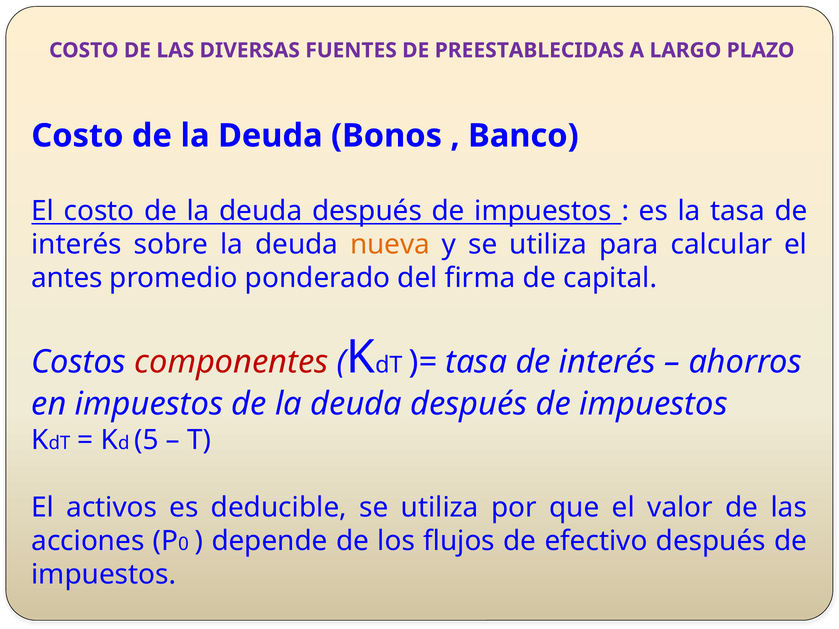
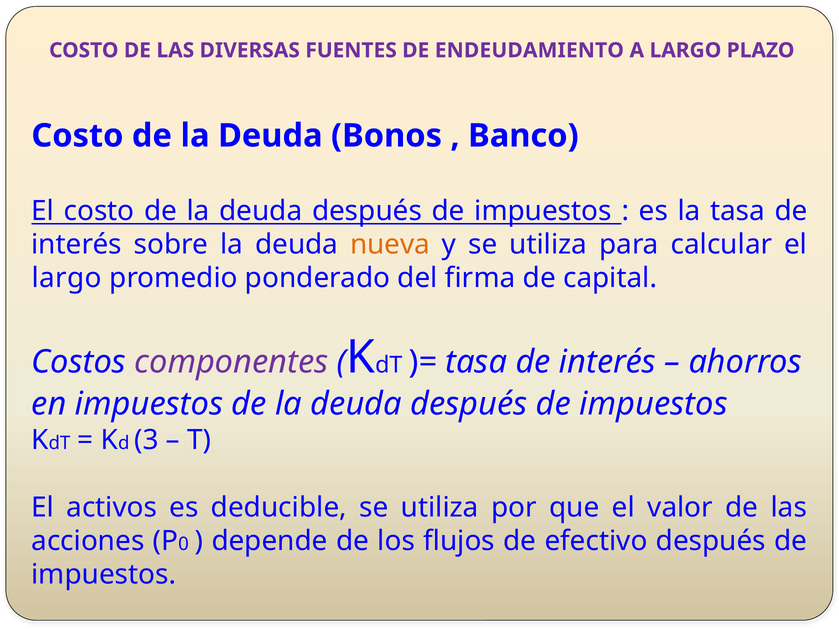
PREESTABLECIDAS: PREESTABLECIDAS -> ENDEUDAMIENTO
antes at (67, 278): antes -> largo
componentes colour: red -> purple
5: 5 -> 3
